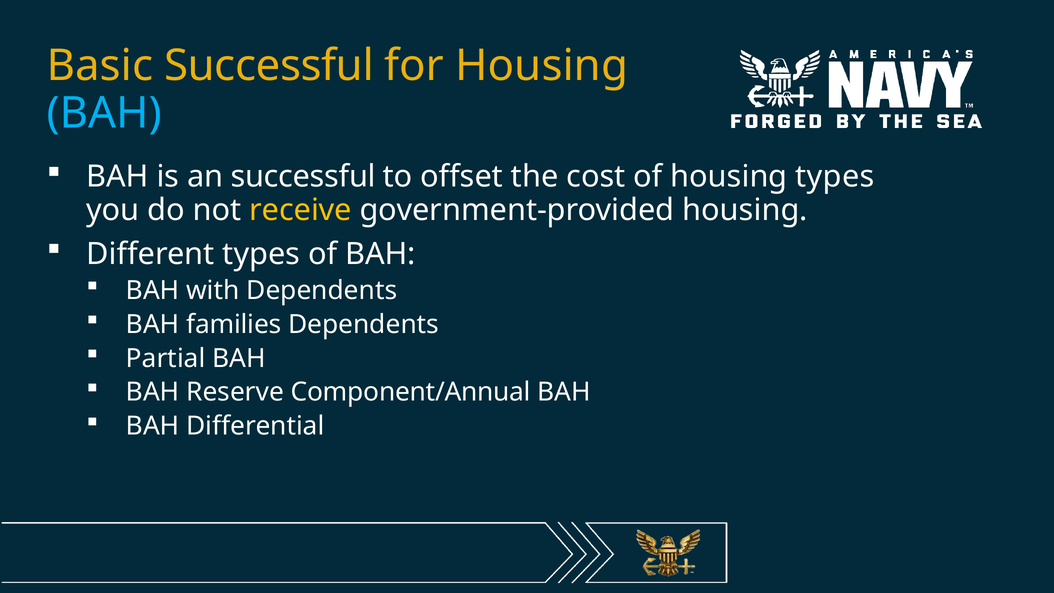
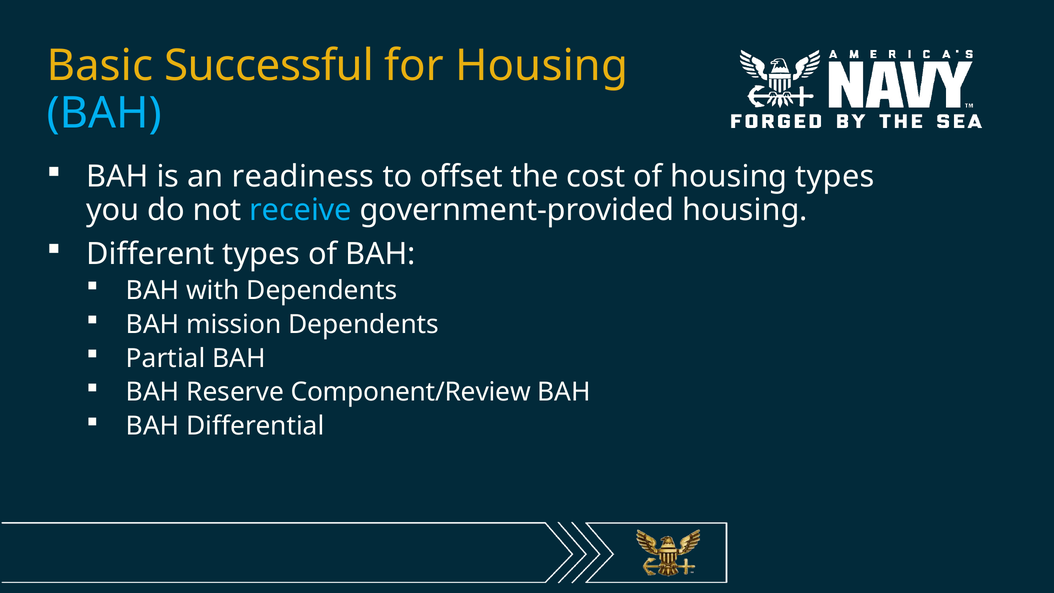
an successful: successful -> readiness
receive colour: yellow -> light blue
families: families -> mission
Component/Annual: Component/Annual -> Component/Review
